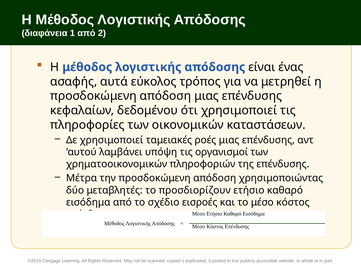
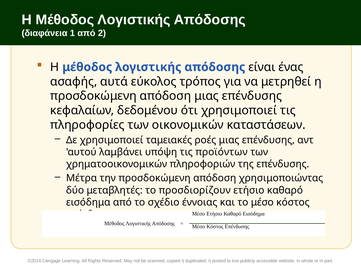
οργανισμοί: οργανισμοί -> προϊόντων
εισροές: εισροές -> έννοιας
